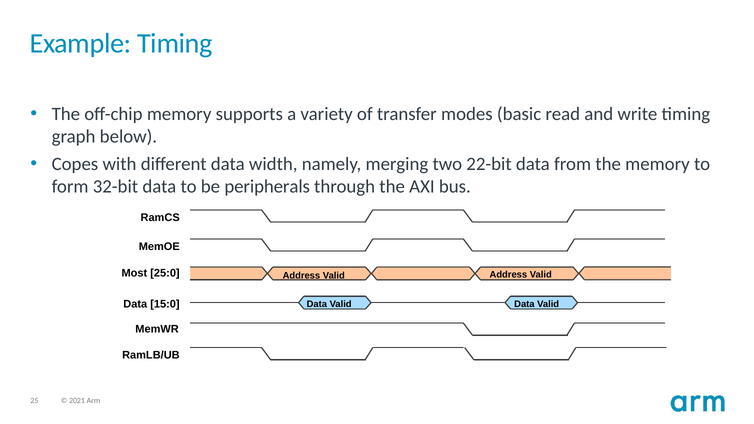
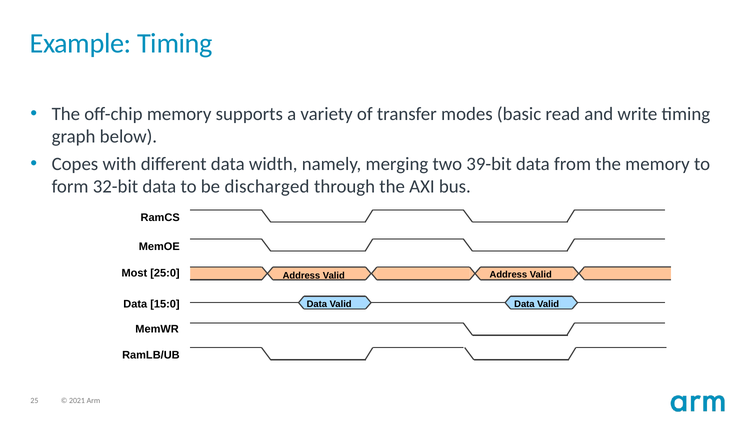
22-bit: 22-bit -> 39-bit
peripherals: peripherals -> discharged
